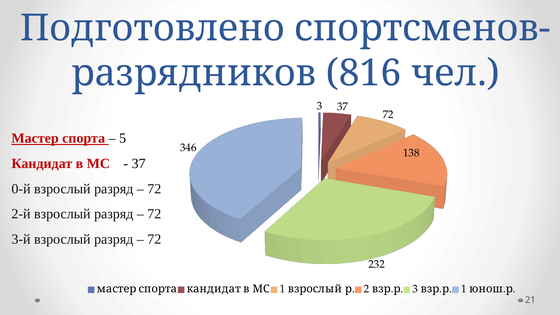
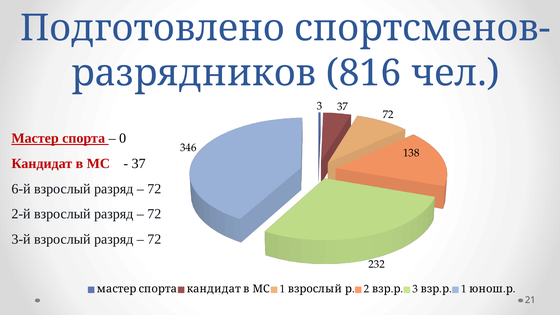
5: 5 -> 0
0-й: 0-й -> 6-й
